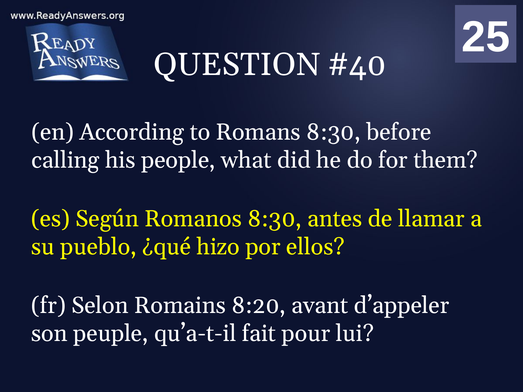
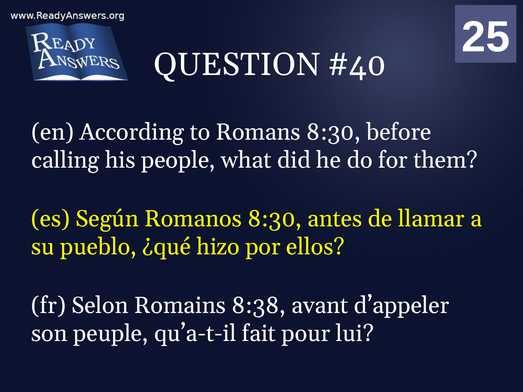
8:20: 8:20 -> 8:38
